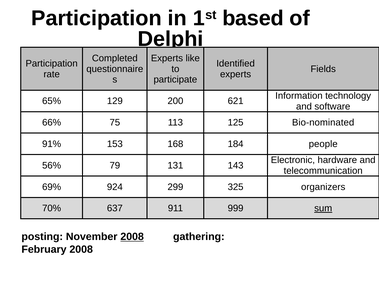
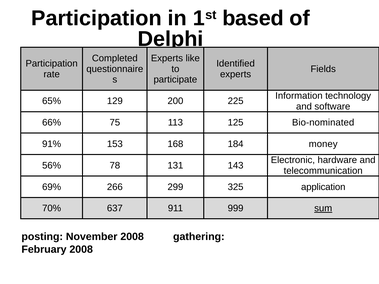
621: 621 -> 225
people: people -> money
79: 79 -> 78
924: 924 -> 266
organizers: organizers -> application
2008 at (132, 237) underline: present -> none
